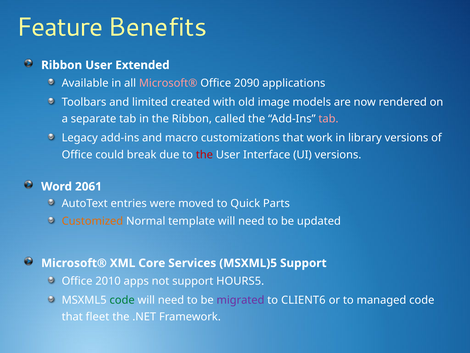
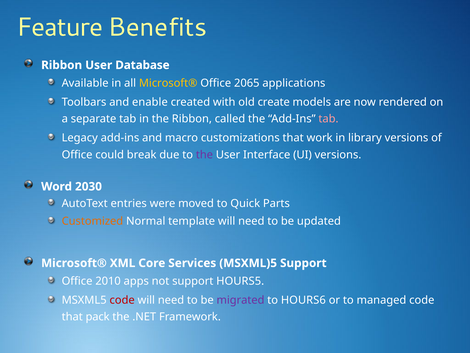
Extended: Extended -> Database
Microsoft® at (168, 83) colour: pink -> yellow
2090: 2090 -> 2065
limited: limited -> enable
image: image -> create
the at (204, 155) colour: red -> purple
2061: 2061 -> 2030
code at (122, 300) colour: green -> red
CLIENT6: CLIENT6 -> HOURS6
fleet: fleet -> pack
